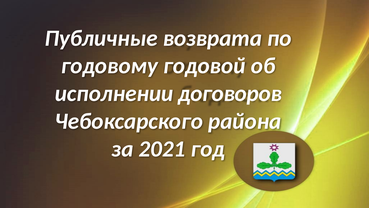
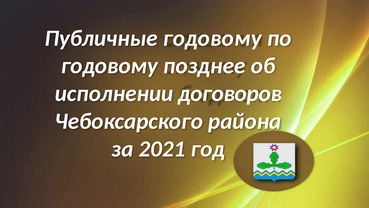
Публичные возврата: возврата -> годовому
годовой: годовой -> позднее
